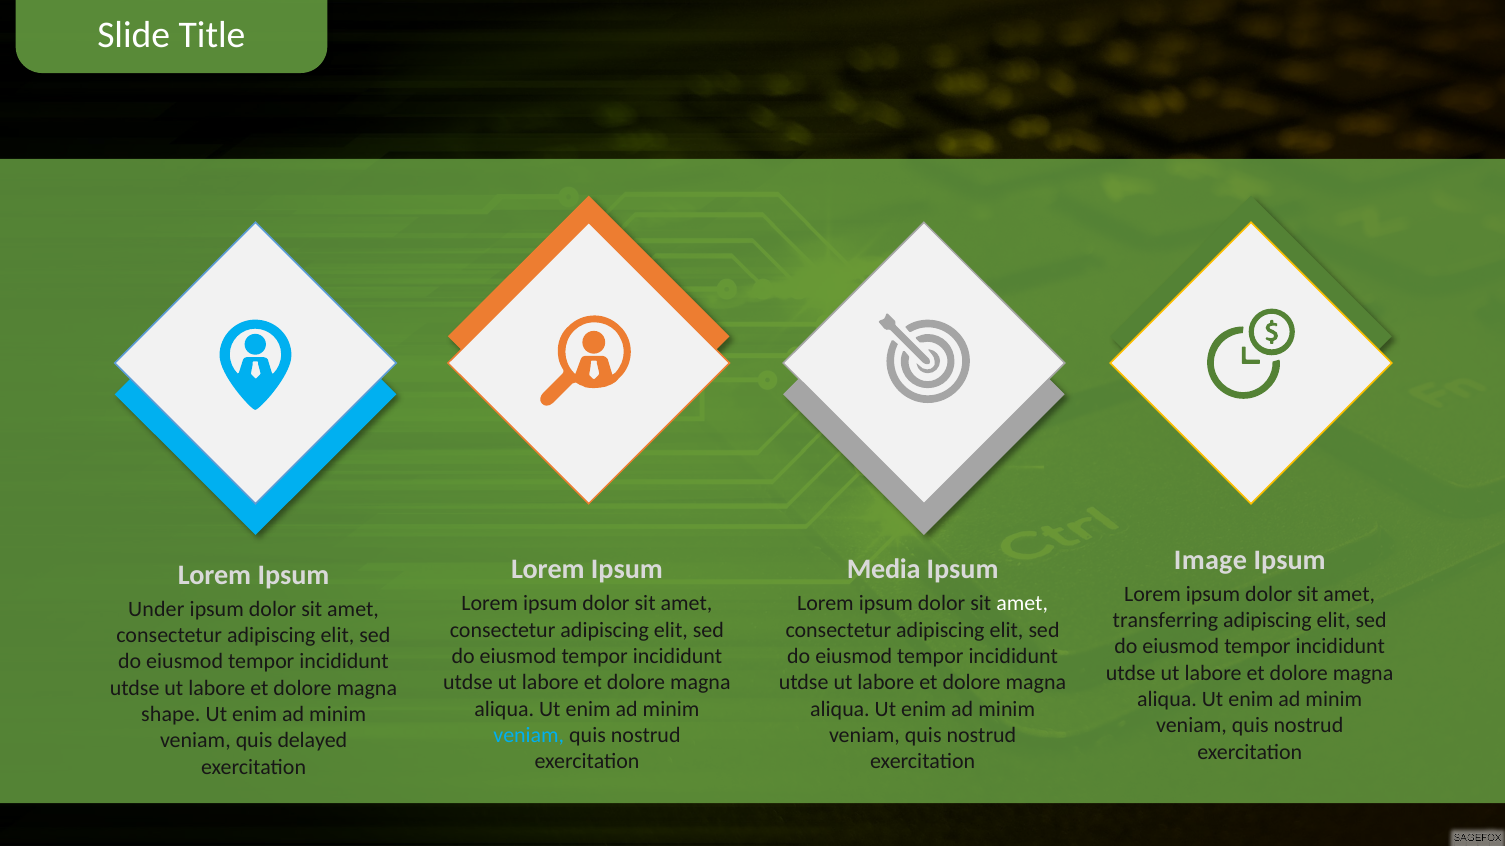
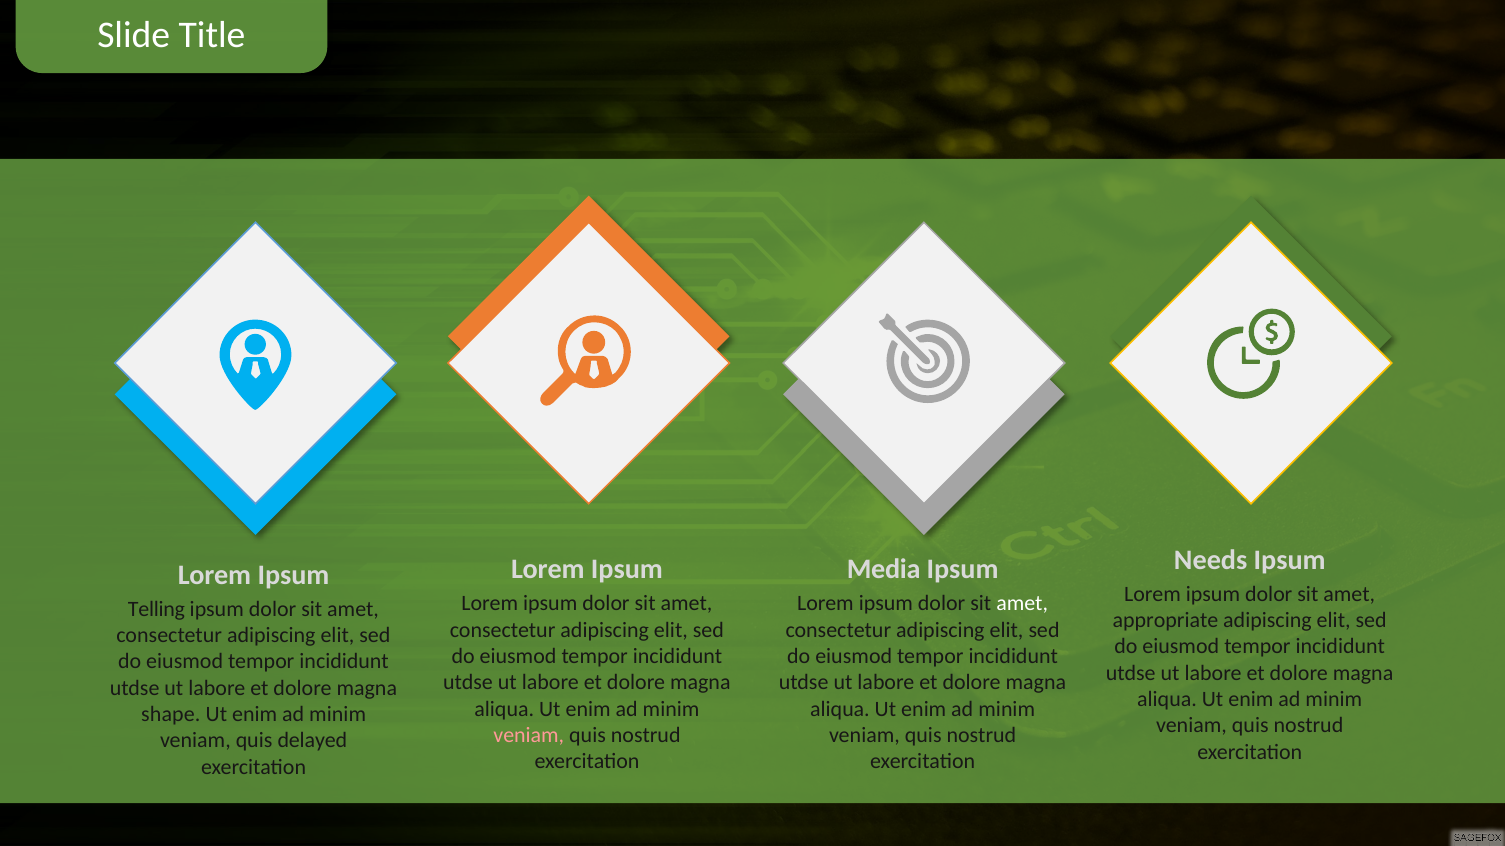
Image: Image -> Needs
Under: Under -> Telling
transferring: transferring -> appropriate
veniam at (529, 736) colour: light blue -> pink
